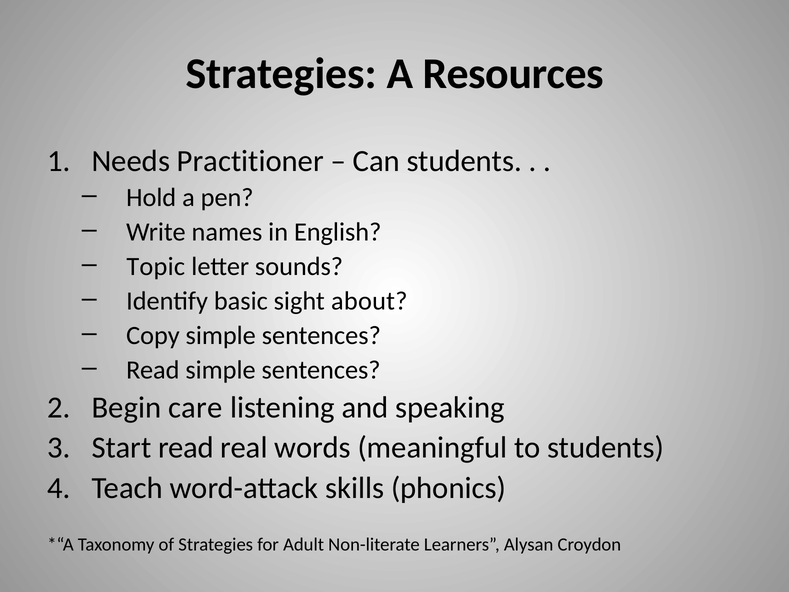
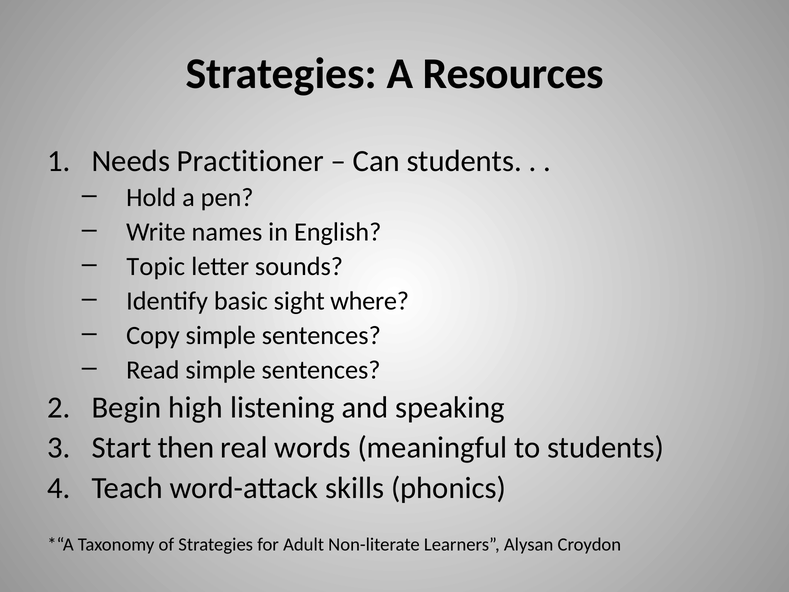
about: about -> where
care: care -> high
Start read: read -> then
